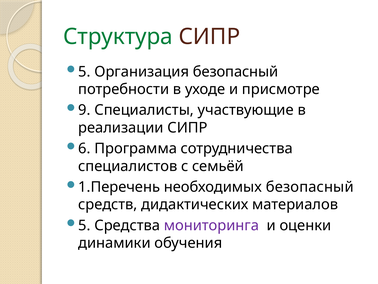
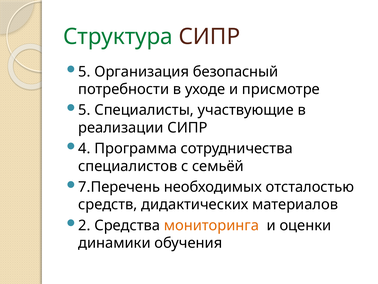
9 at (84, 110): 9 -> 5
6: 6 -> 4
1.Перечень: 1.Перечень -> 7.Перечень
необходимых безопасный: безопасный -> отсталостью
5 at (84, 225): 5 -> 2
мониторинга colour: purple -> orange
